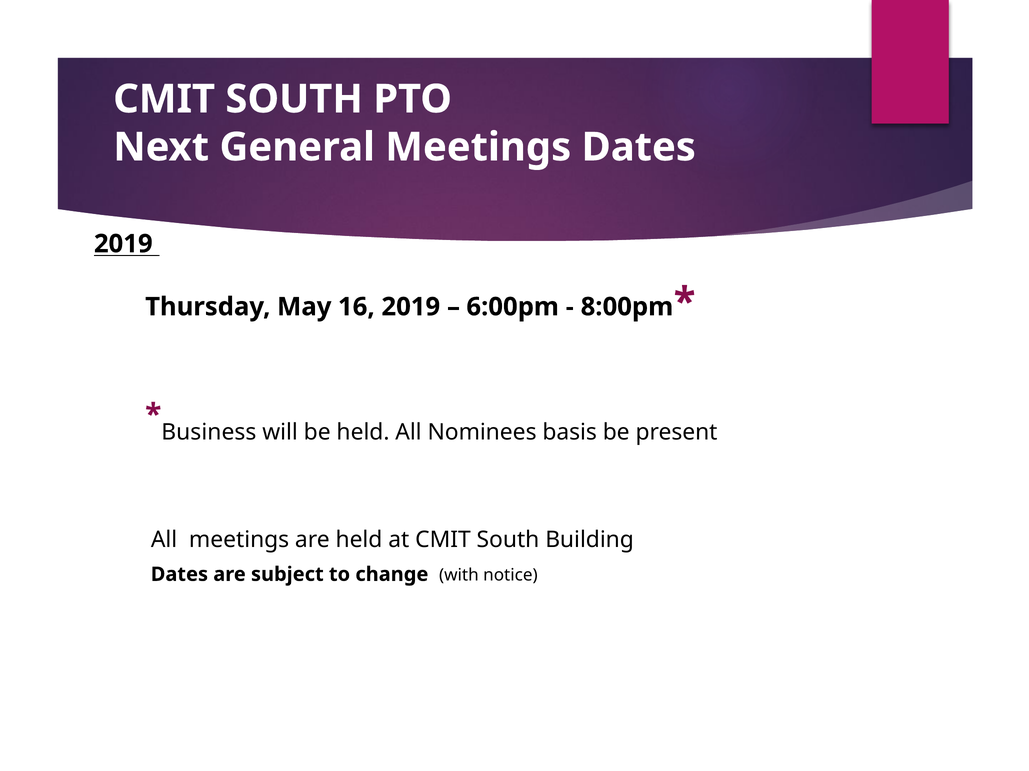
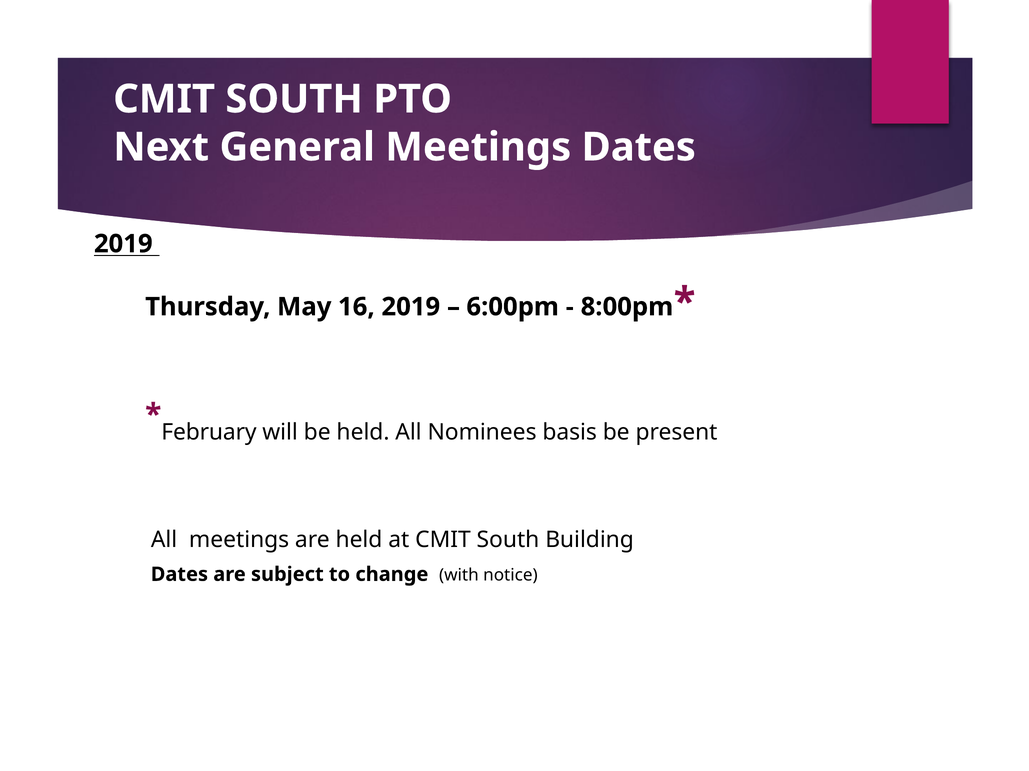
Business: Business -> February
